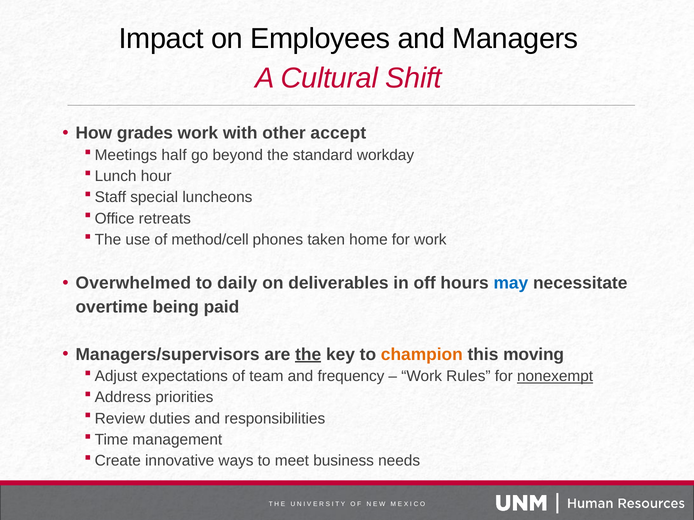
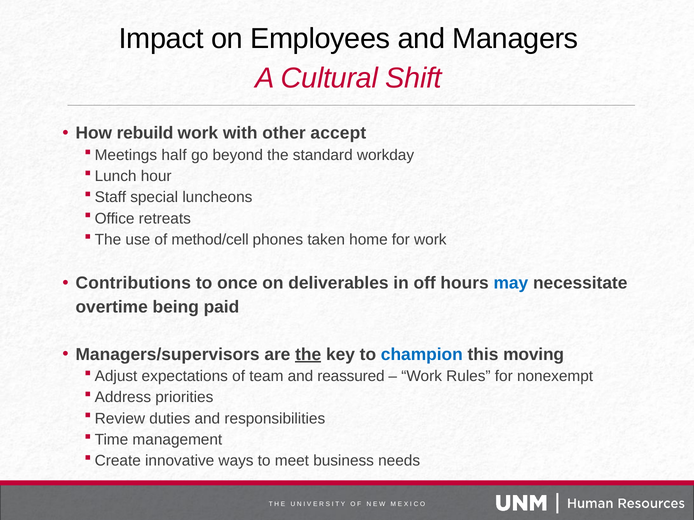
grades: grades -> rebuild
Overwhelmed: Overwhelmed -> Contributions
daily: daily -> once
champion colour: orange -> blue
frequency: frequency -> reassured
nonexempt underline: present -> none
